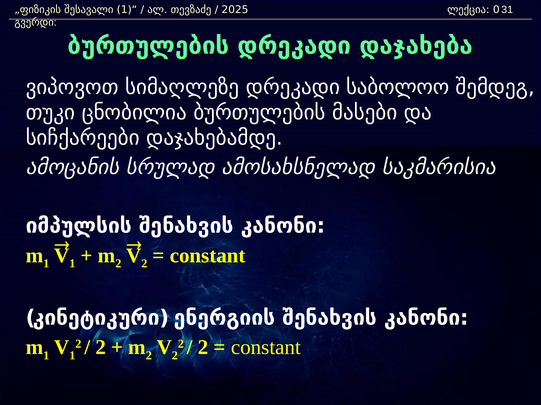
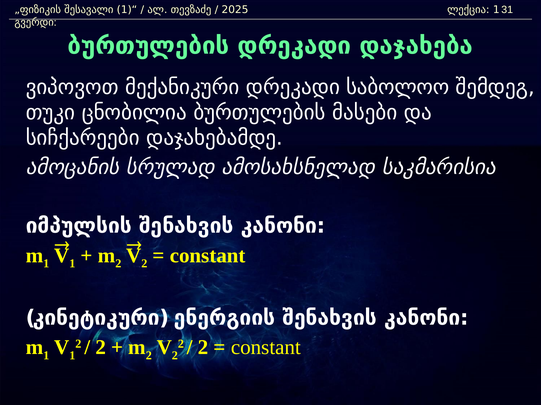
ლექცია 0: 0 -> 1
სიმაღლეზე: სიმაღლეზე -> მექანიკური
